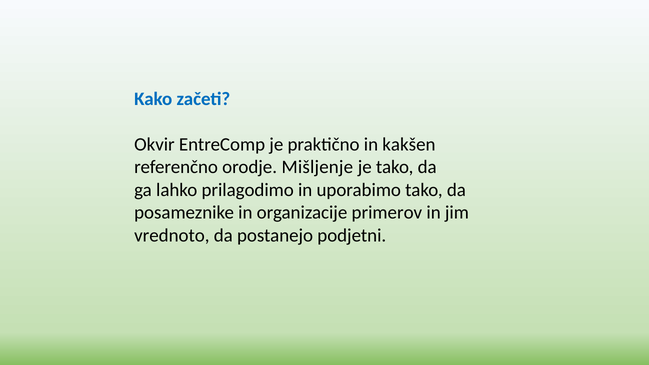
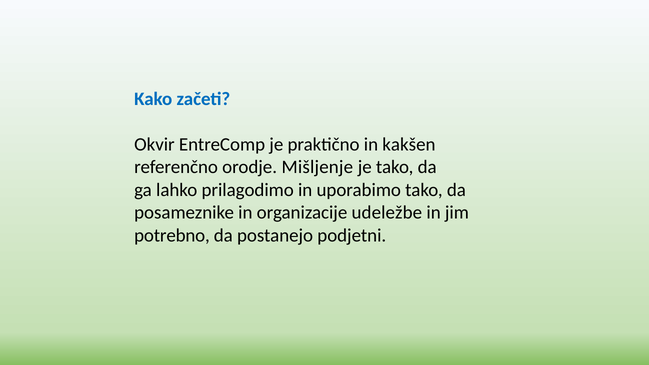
primerov: primerov -> udeležbe
vrednoto: vrednoto -> potrebno
